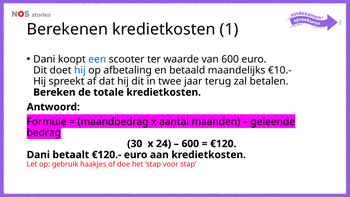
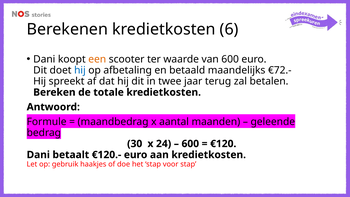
1: 1 -> 6
een colour: blue -> orange
€10.-: €10.- -> €72.-
